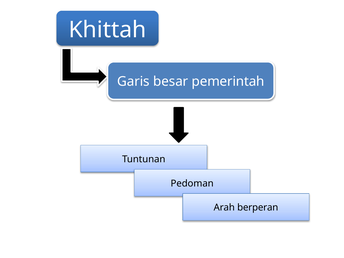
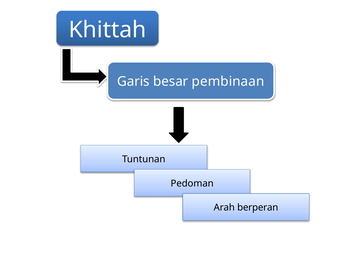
pemerintah: pemerintah -> pembinaan
